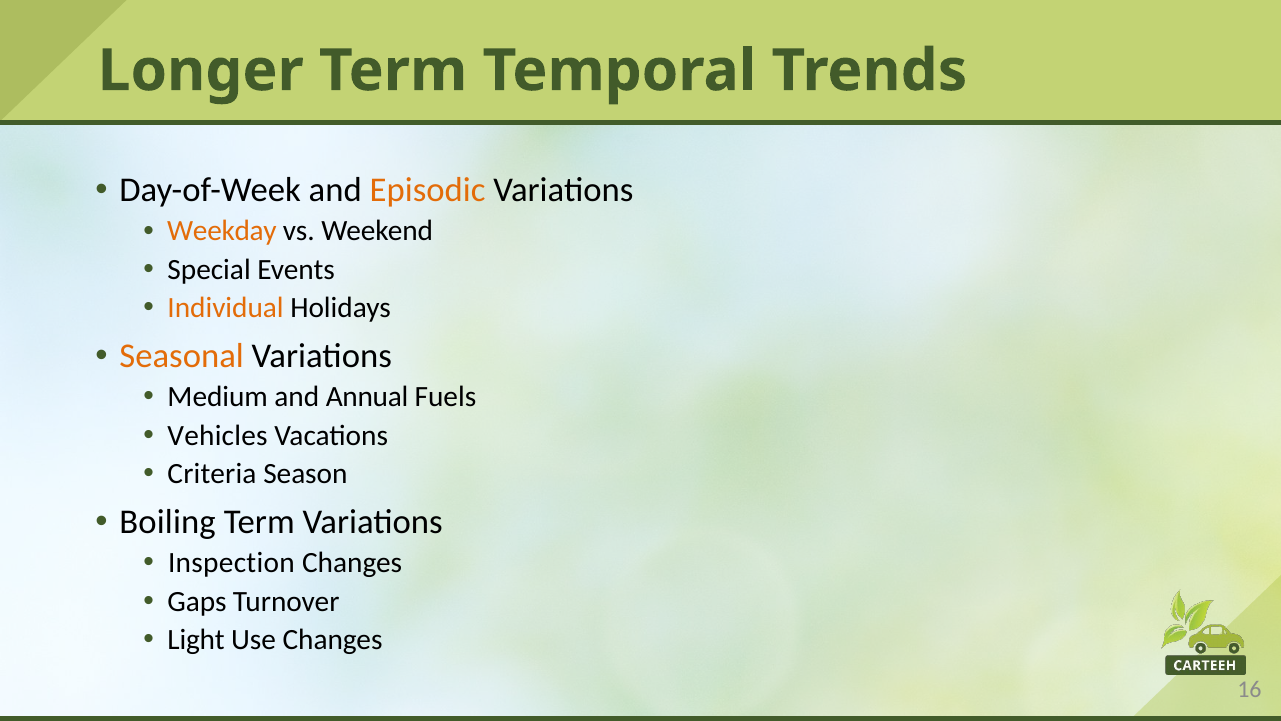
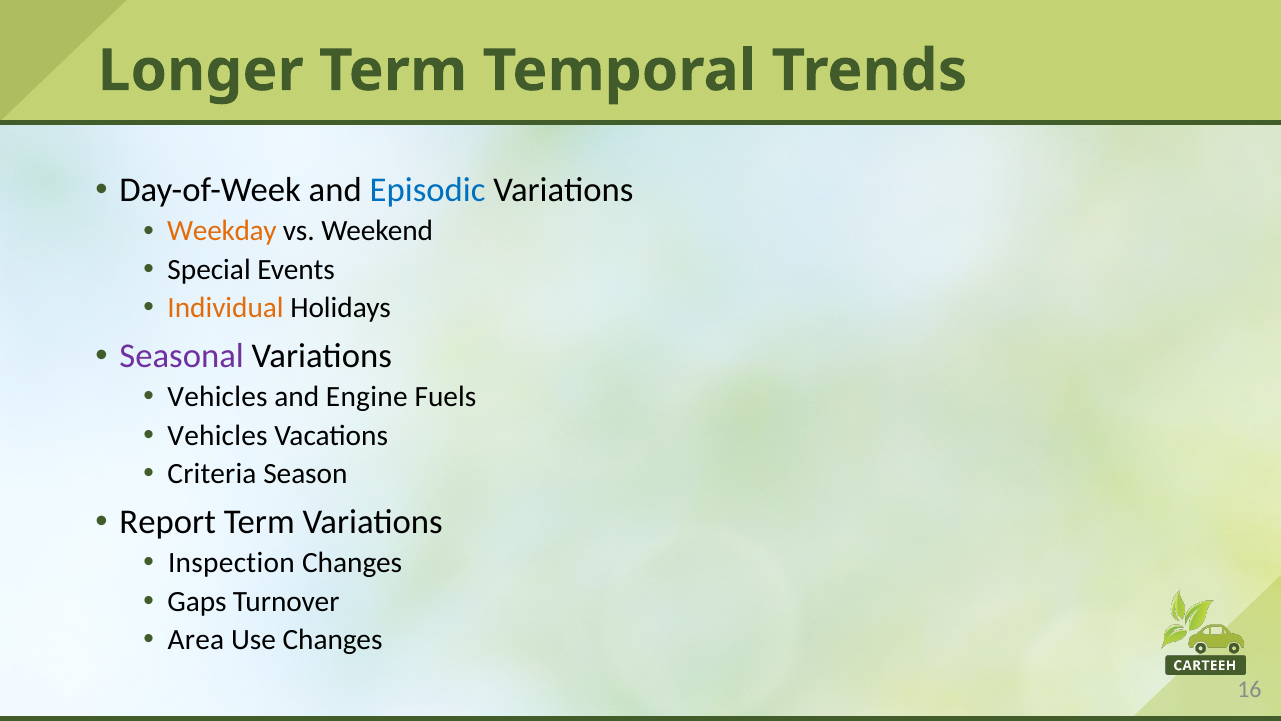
Episodic colour: orange -> blue
Seasonal colour: orange -> purple
Medium at (218, 397): Medium -> Vehicles
Annual: Annual -> Engine
Boiling: Boiling -> Report
Light: Light -> Area
